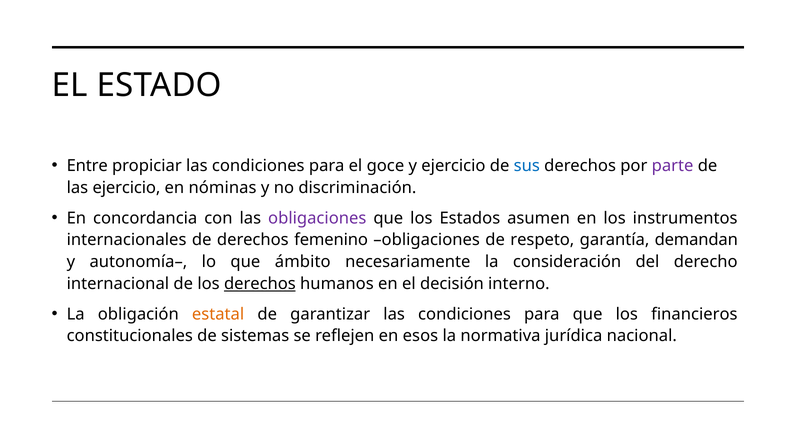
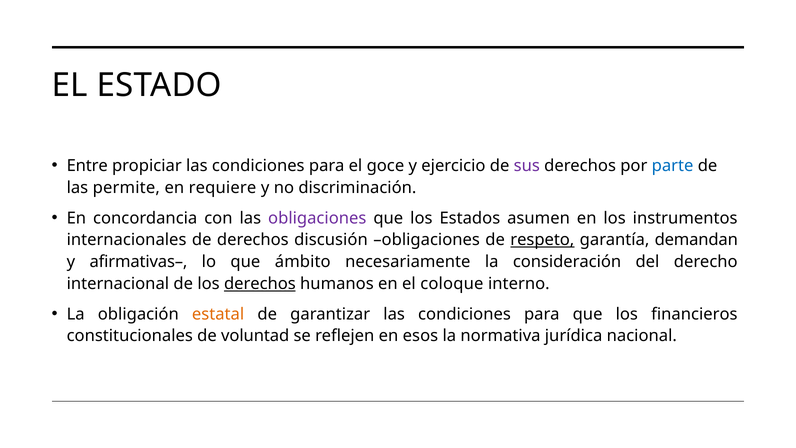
sus colour: blue -> purple
parte colour: purple -> blue
las ejercicio: ejercicio -> permite
nóminas: nóminas -> requiere
femenino: femenino -> discusión
respeto underline: none -> present
autonomía–: autonomía– -> afirmativas–
decisión: decisión -> coloque
sistemas: sistemas -> voluntad
